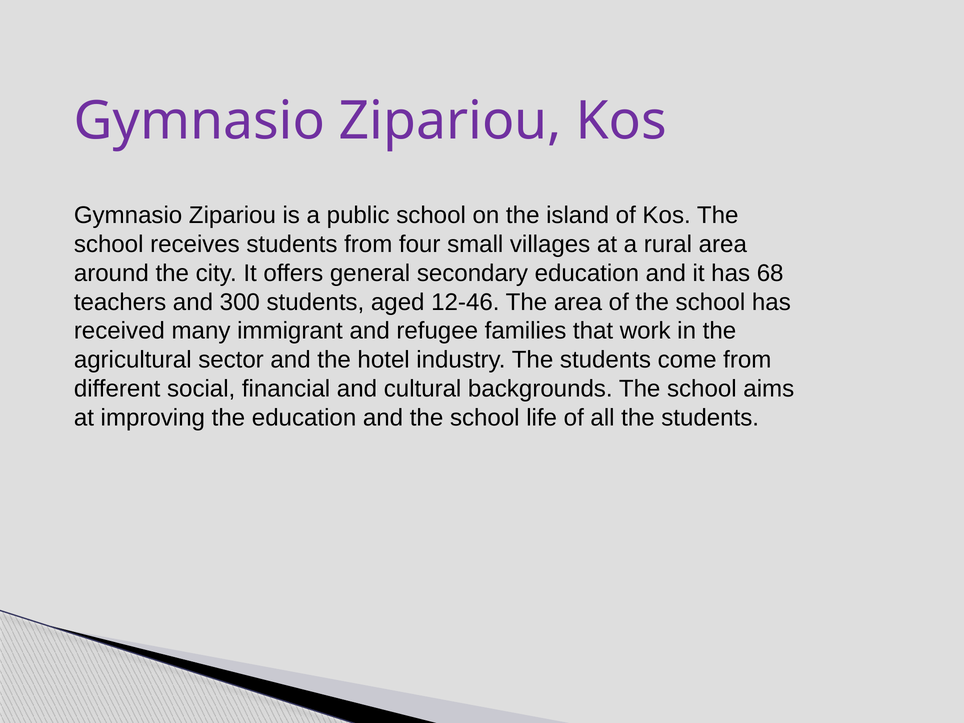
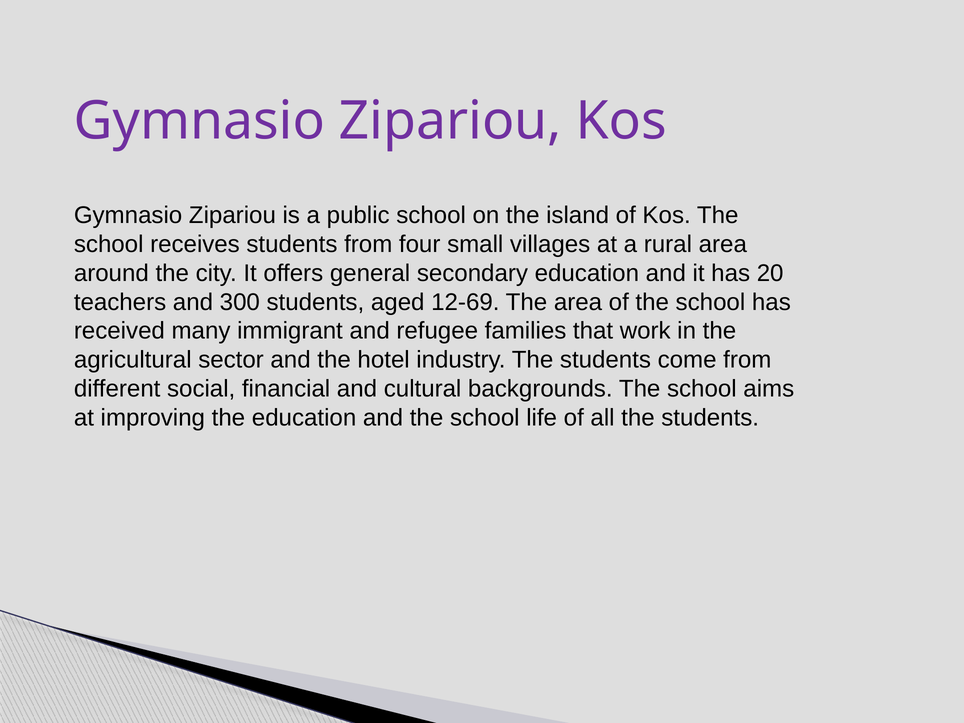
68: 68 -> 20
12-46: 12-46 -> 12-69
